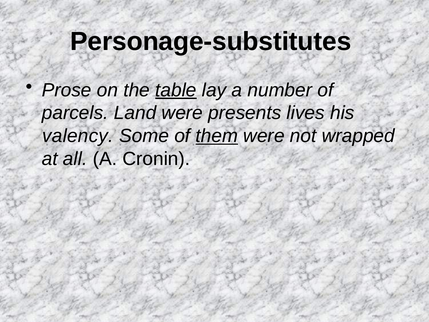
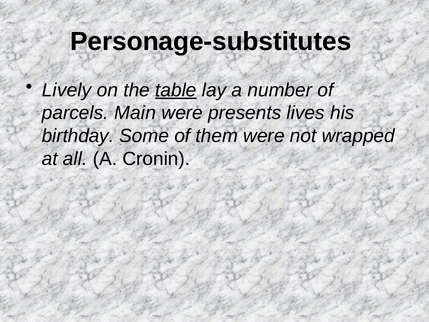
Prose: Prose -> Lively
Land: Land -> Main
valency: valency -> birthday
them underline: present -> none
